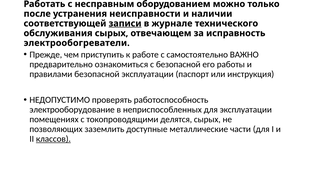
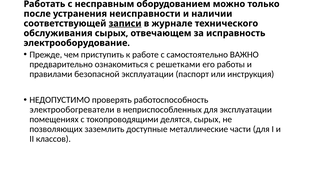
электрообогреватели: электрообогреватели -> электрооборудование
с безопасной: безопасной -> решетками
электрооборудование: электрооборудование -> электрообогреватели
классов underline: present -> none
